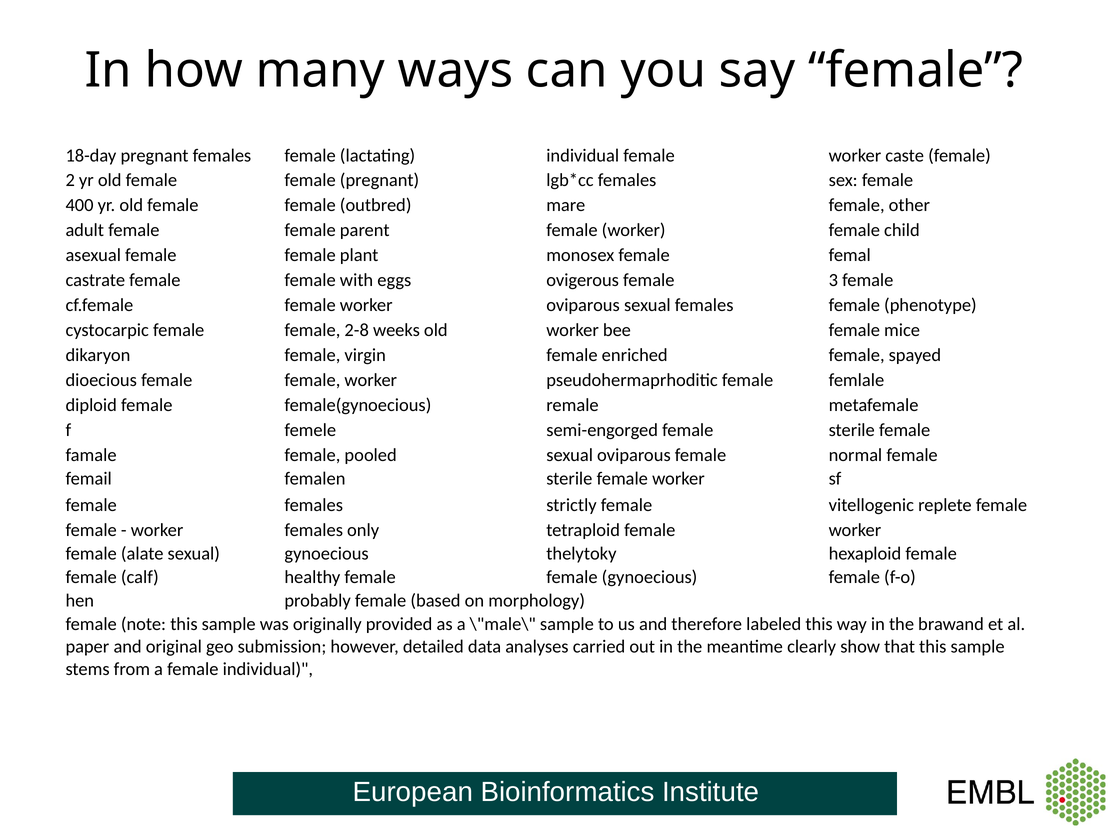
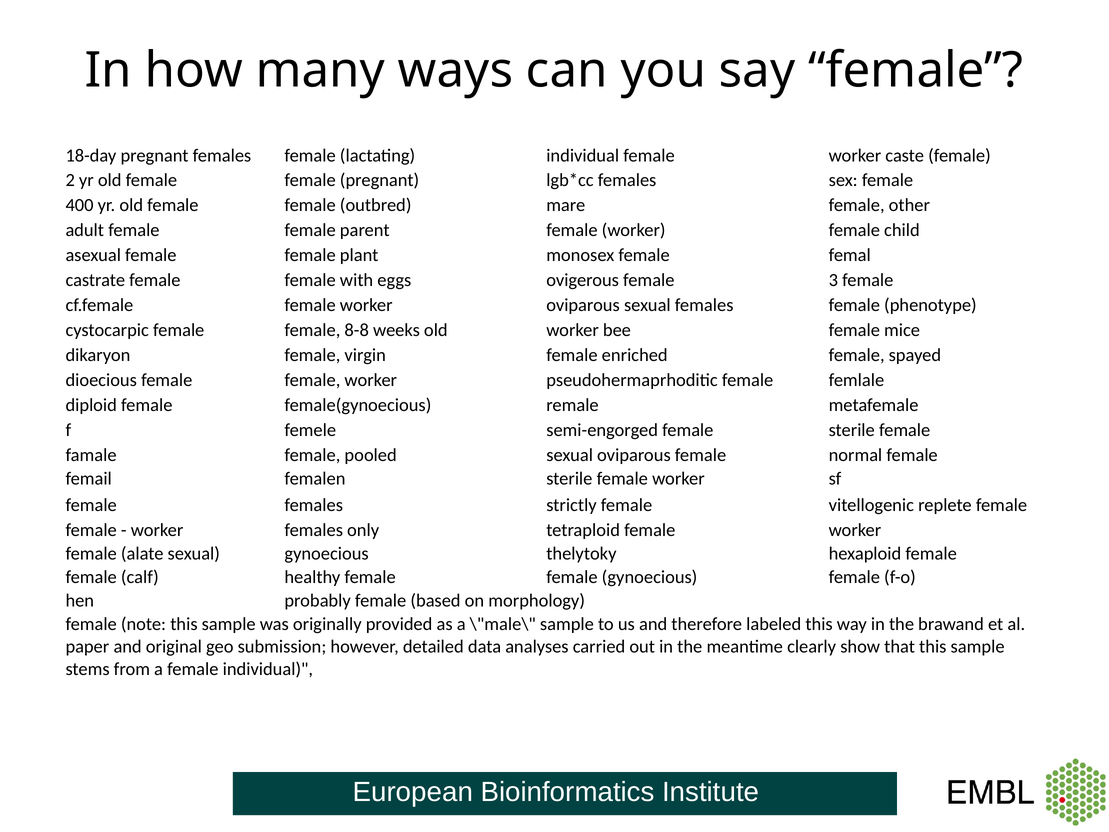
2-8: 2-8 -> 8-8
